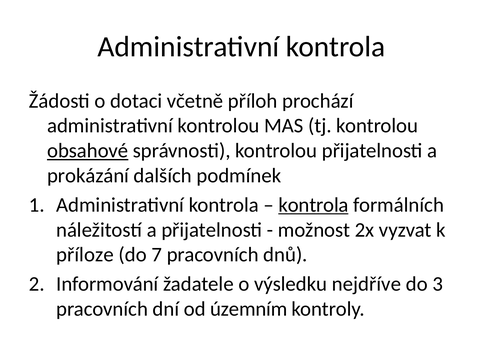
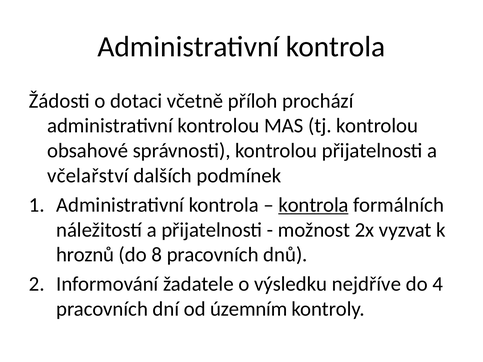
obsahové underline: present -> none
prokázání: prokázání -> včelařství
příloze: příloze -> hroznů
7: 7 -> 8
3: 3 -> 4
